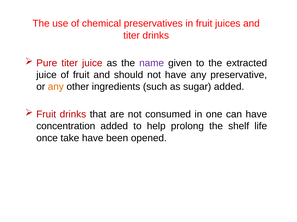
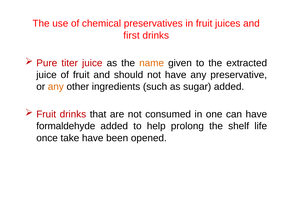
titer at (132, 35): titer -> first
name colour: purple -> orange
concentration: concentration -> formaldehyde
